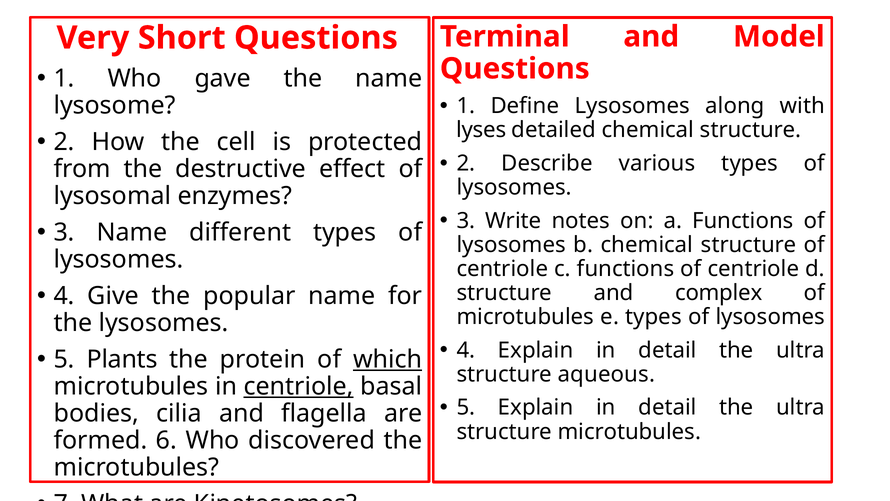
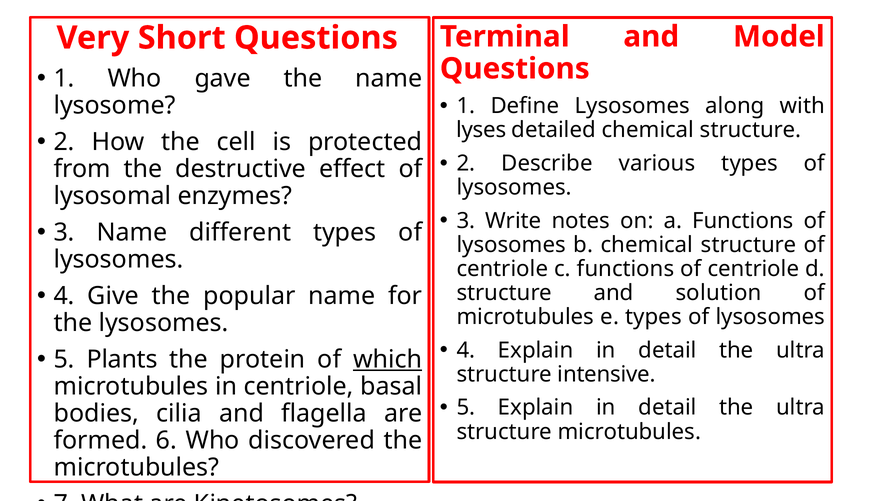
complex: complex -> solution
aqueous: aqueous -> intensive
centriole at (299, 386) underline: present -> none
